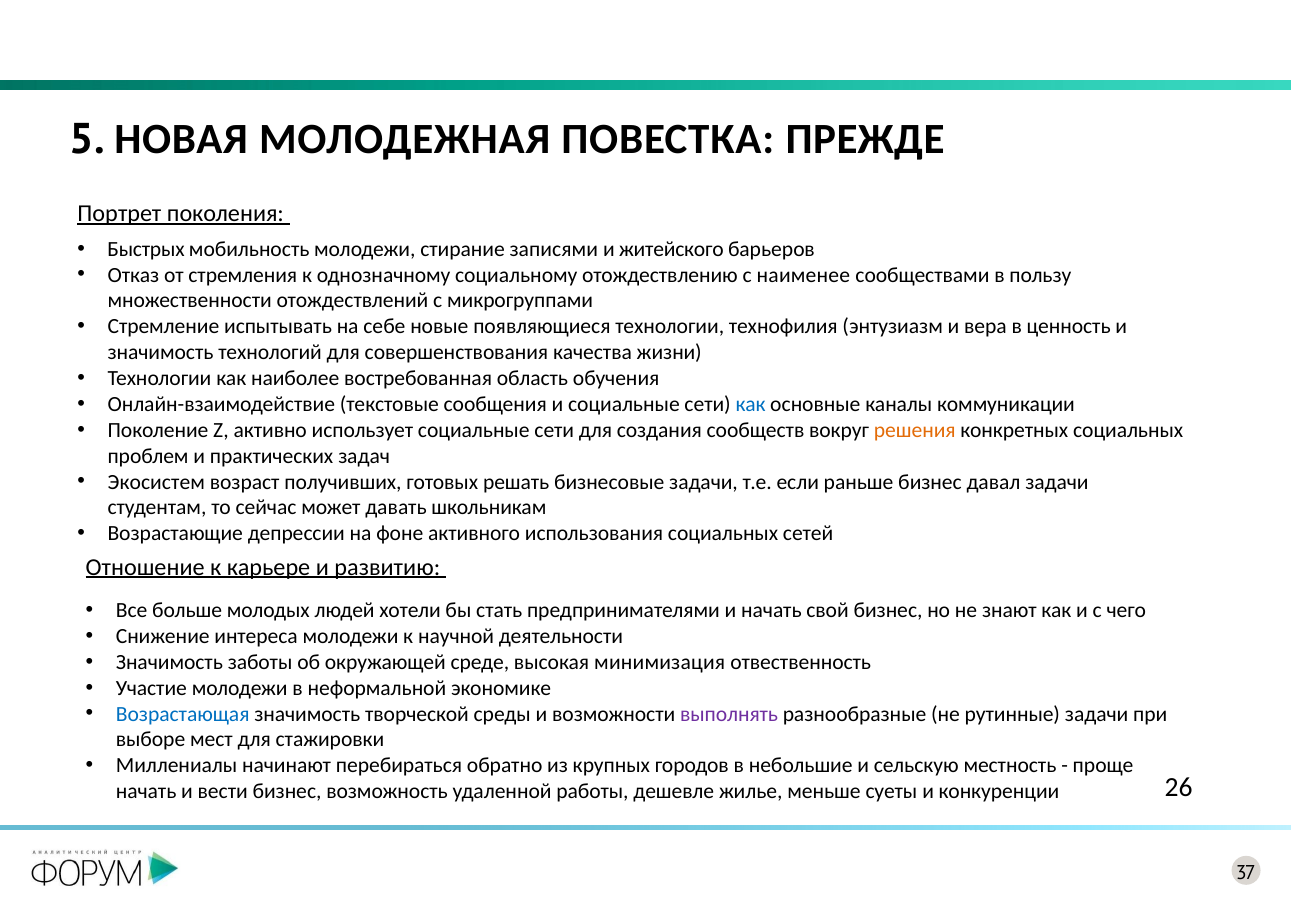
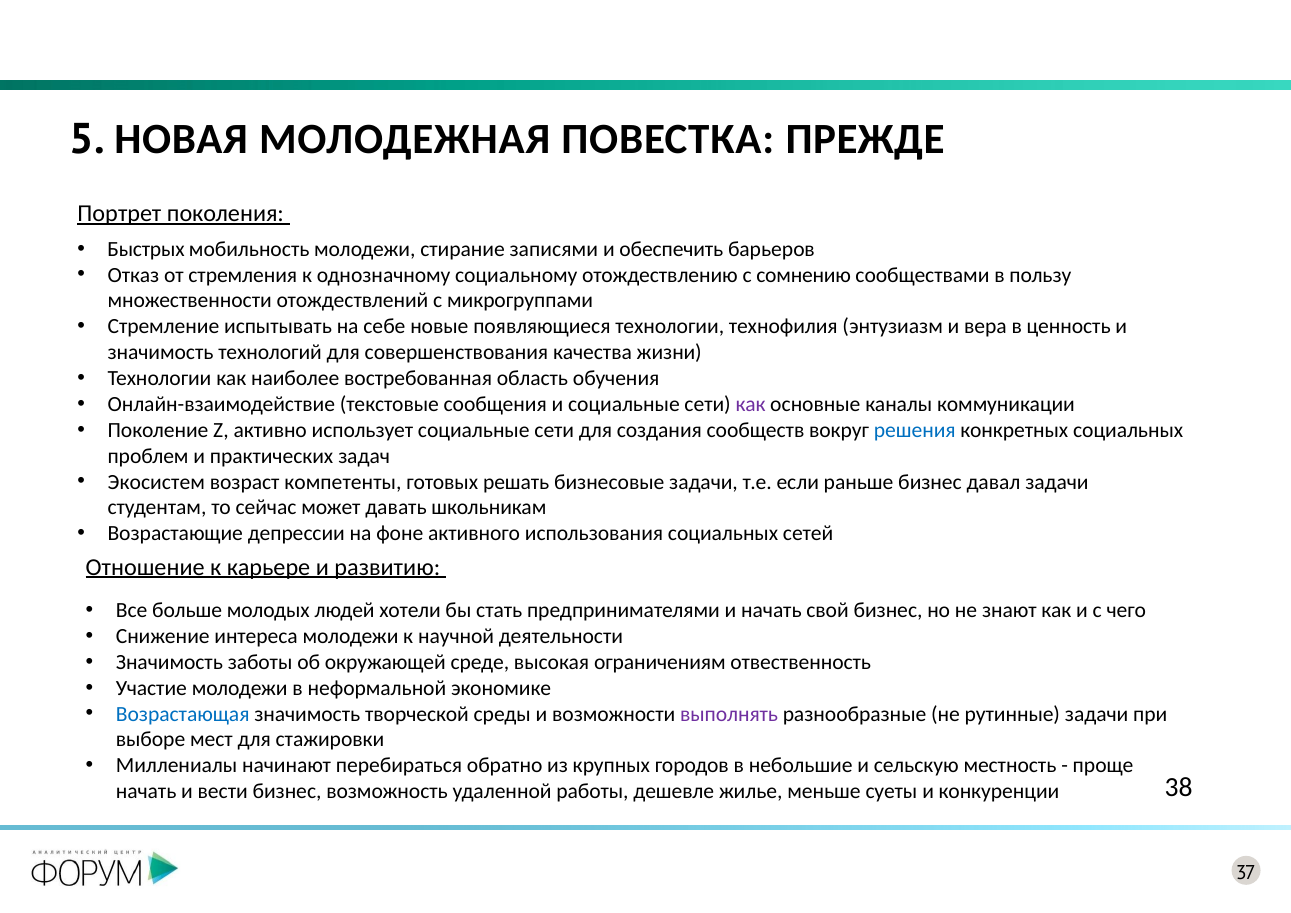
житейского: житейского -> обеспечить
наименее: наименее -> сомнению
как at (751, 404) colour: blue -> purple
решения colour: orange -> blue
получивших: получивших -> компетенты
минимизация: минимизация -> ограничениям
26: 26 -> 38
